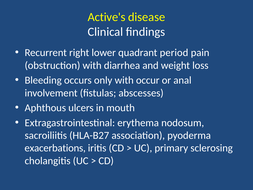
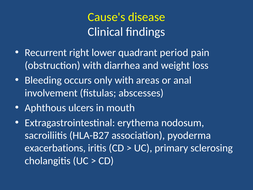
Active's: Active's -> Cause's
occur: occur -> areas
